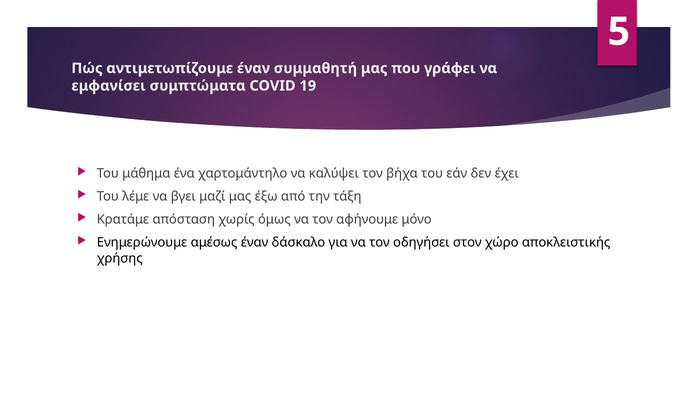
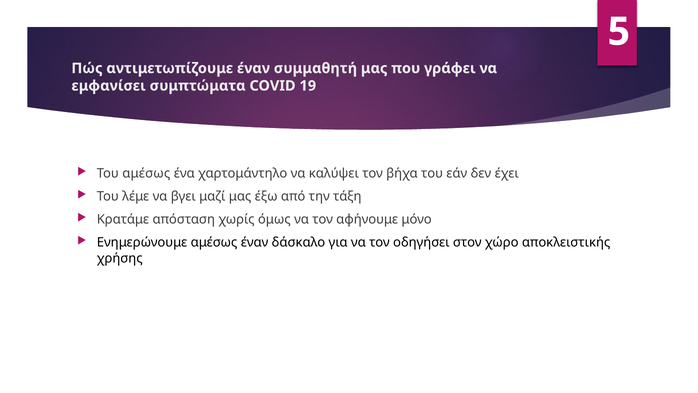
Του μάθημα: μάθημα -> αμέσως
